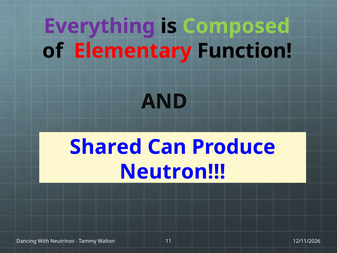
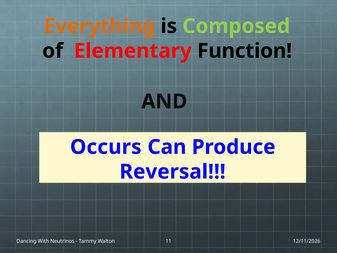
Everything colour: purple -> orange
Shared: Shared -> Occurs
Neutron: Neutron -> Reversal
